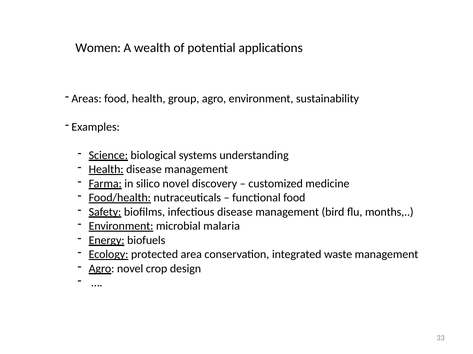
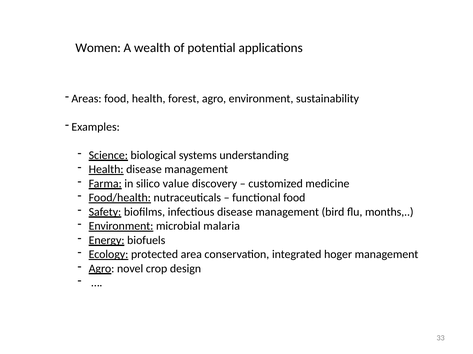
group: group -> forest
silico novel: novel -> value
waste: waste -> hoger
